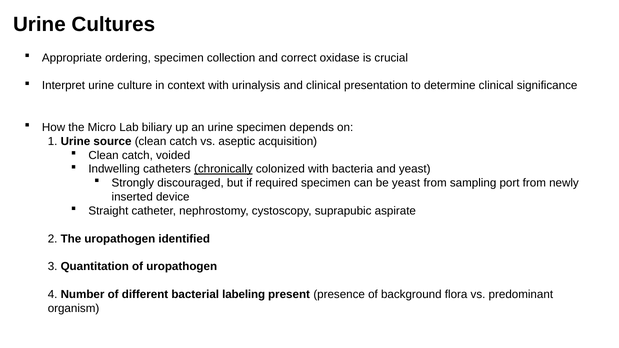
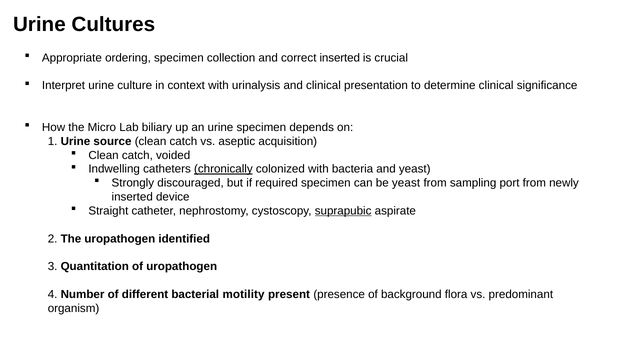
correct oxidase: oxidase -> inserted
suprapubic underline: none -> present
labeling: labeling -> motility
